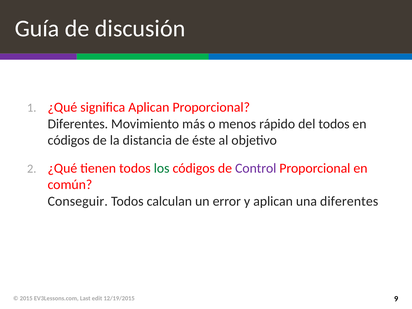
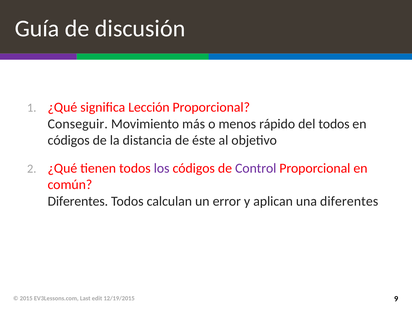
significa Aplican: Aplican -> Lección
Diferentes at (78, 124): Diferentes -> Conseguir
los colour: green -> purple
Conseguir at (78, 201): Conseguir -> Diferentes
